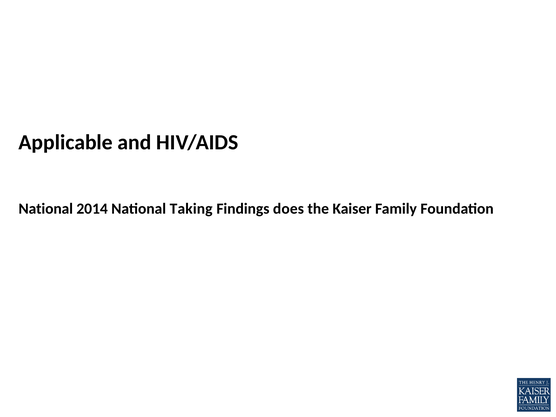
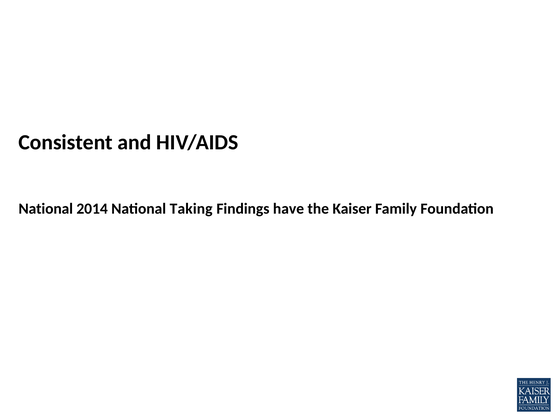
Applicable: Applicable -> Consistent
does: does -> have
